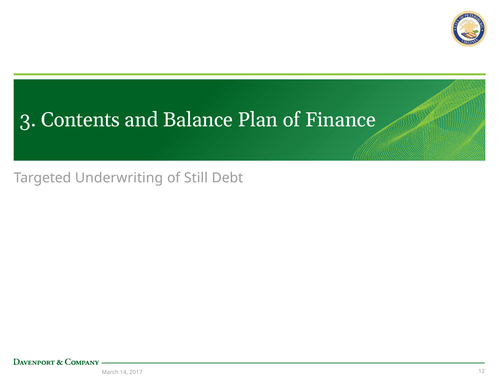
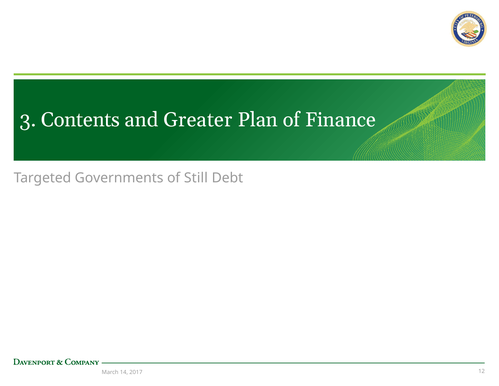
Balance: Balance -> Greater
Underwriting: Underwriting -> Governments
